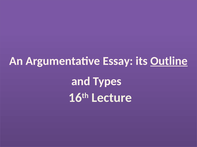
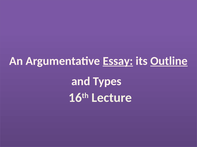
Essay underline: none -> present
